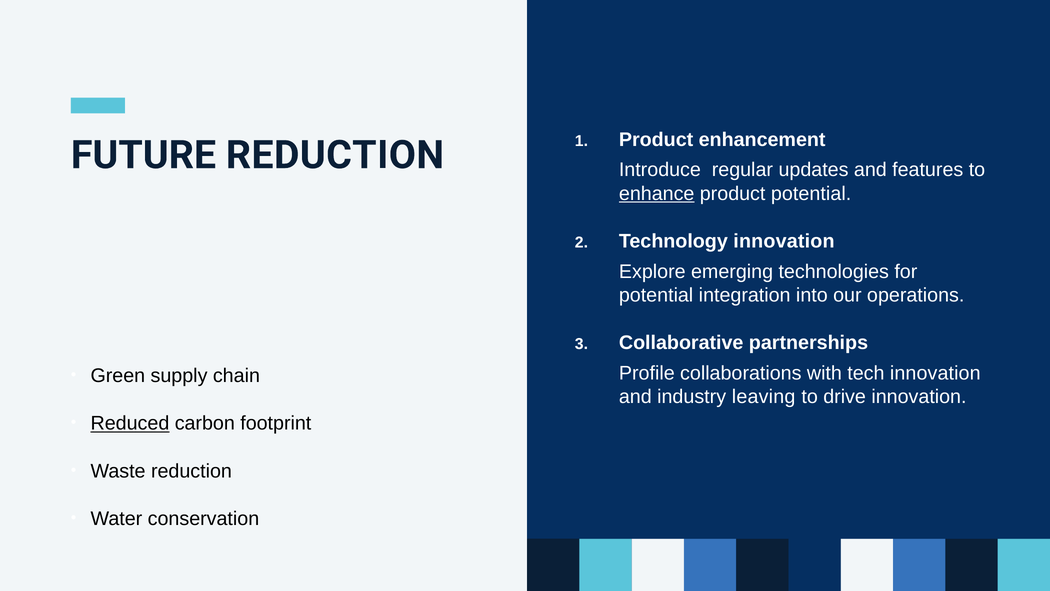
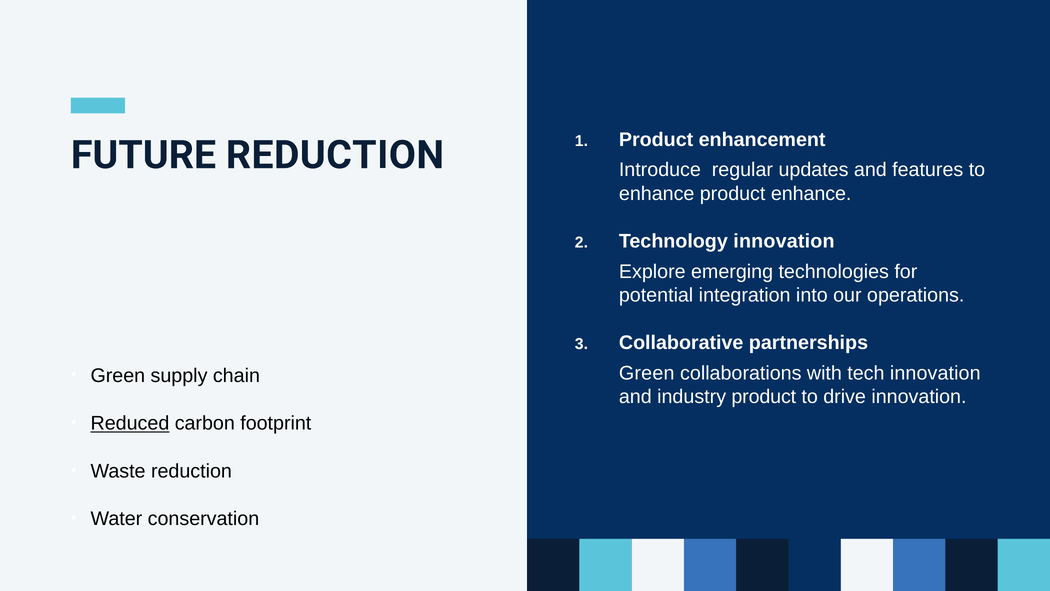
enhance at (657, 194) underline: present -> none
product potential: potential -> enhance
Profile at (647, 373): Profile -> Green
industry leaving: leaving -> product
